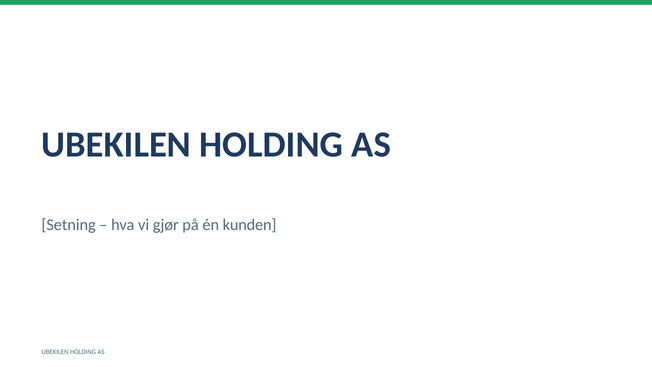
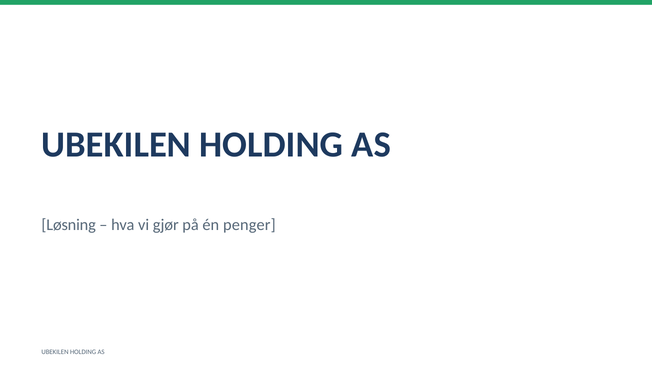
Setning: Setning -> Løsning
kunden: kunden -> penger
